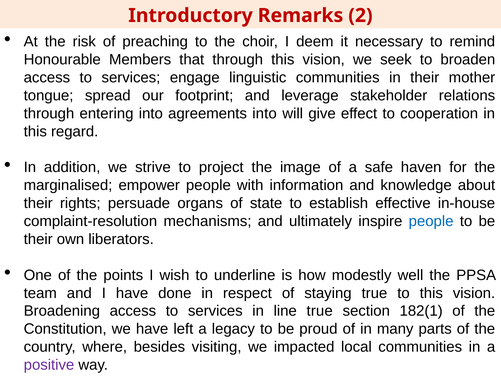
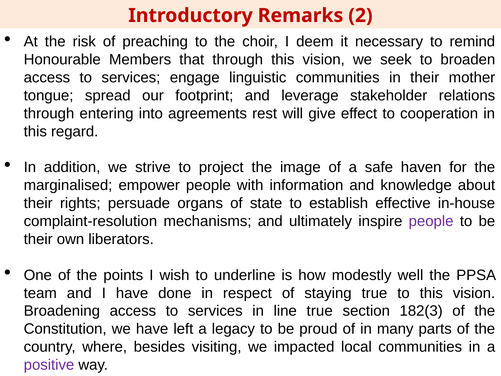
agreements into: into -> rest
people at (431, 221) colour: blue -> purple
182(1: 182(1 -> 182(3
